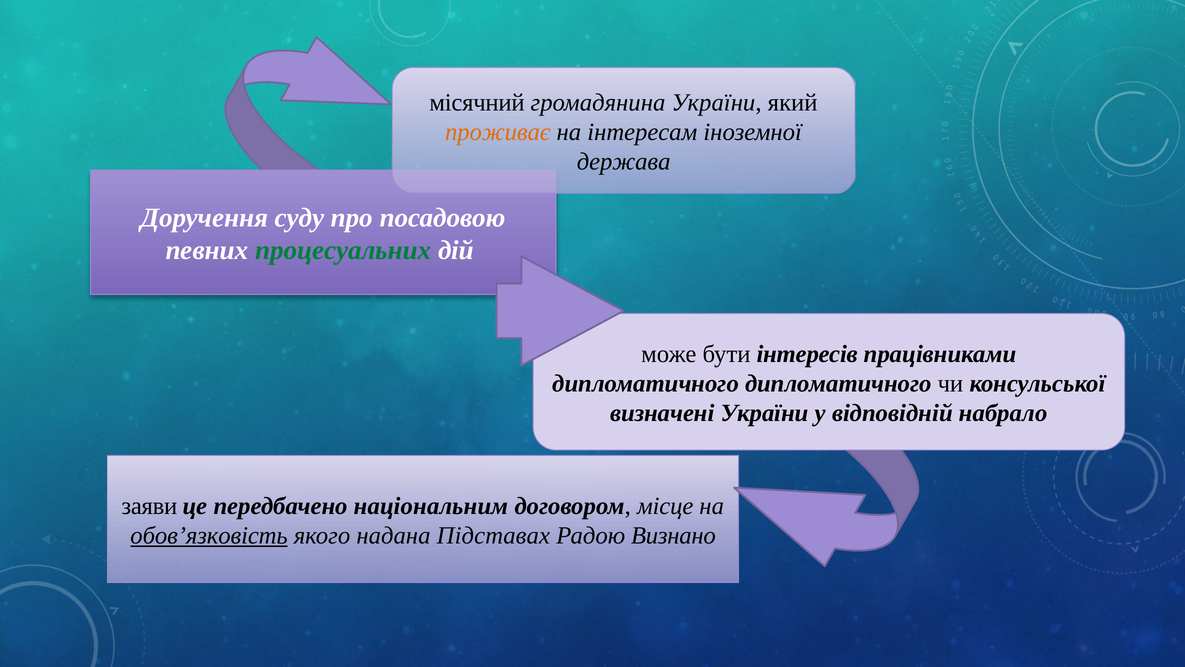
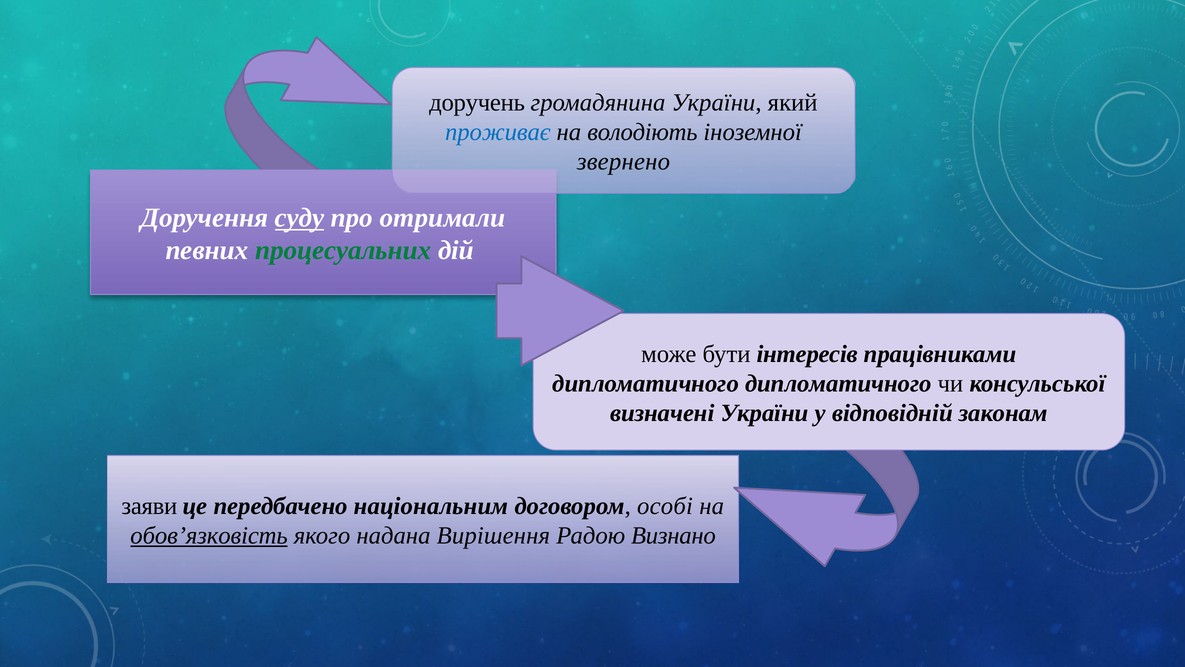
місячний: місячний -> доручень
проживає colour: orange -> blue
інтересам: інтересам -> володіють
держава: держава -> звернено
суду underline: none -> present
посадовою: посадовою -> отримали
набрало: набрало -> законам
місце: місце -> особі
Підставах: Підставах -> Вирішення
